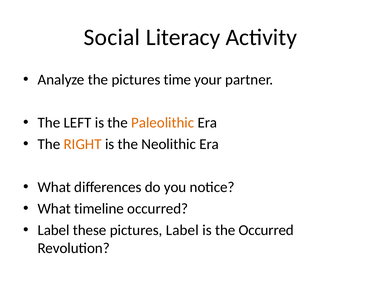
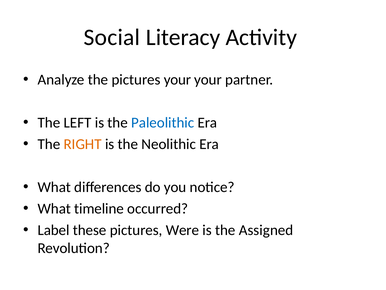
pictures time: time -> your
Paleolithic colour: orange -> blue
pictures Label: Label -> Were
the Occurred: Occurred -> Assigned
